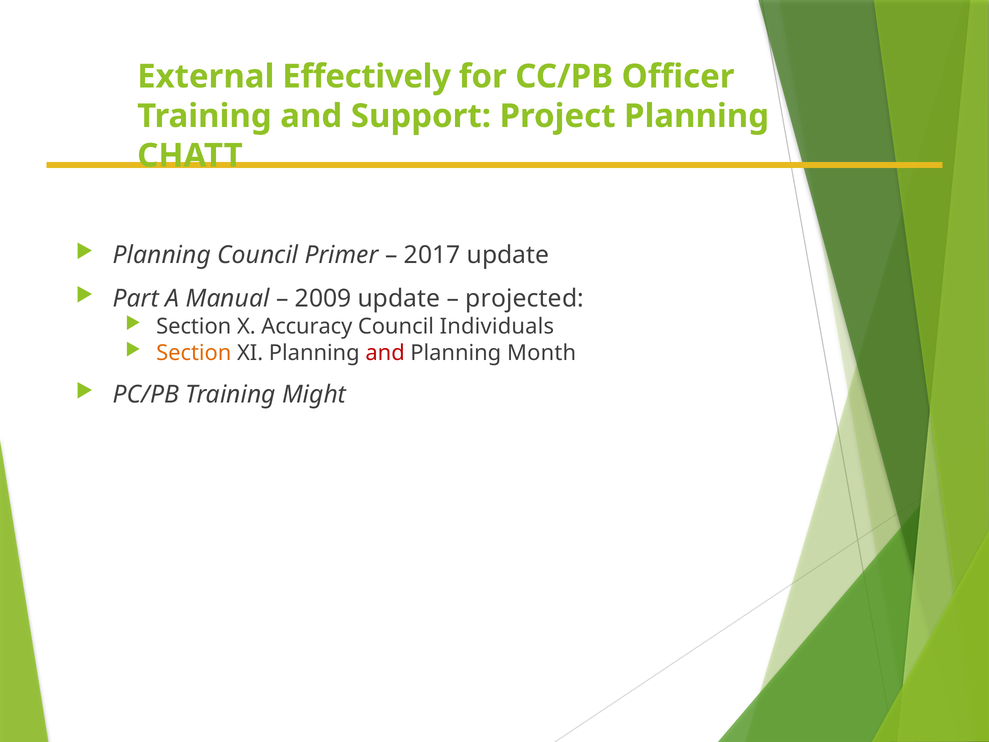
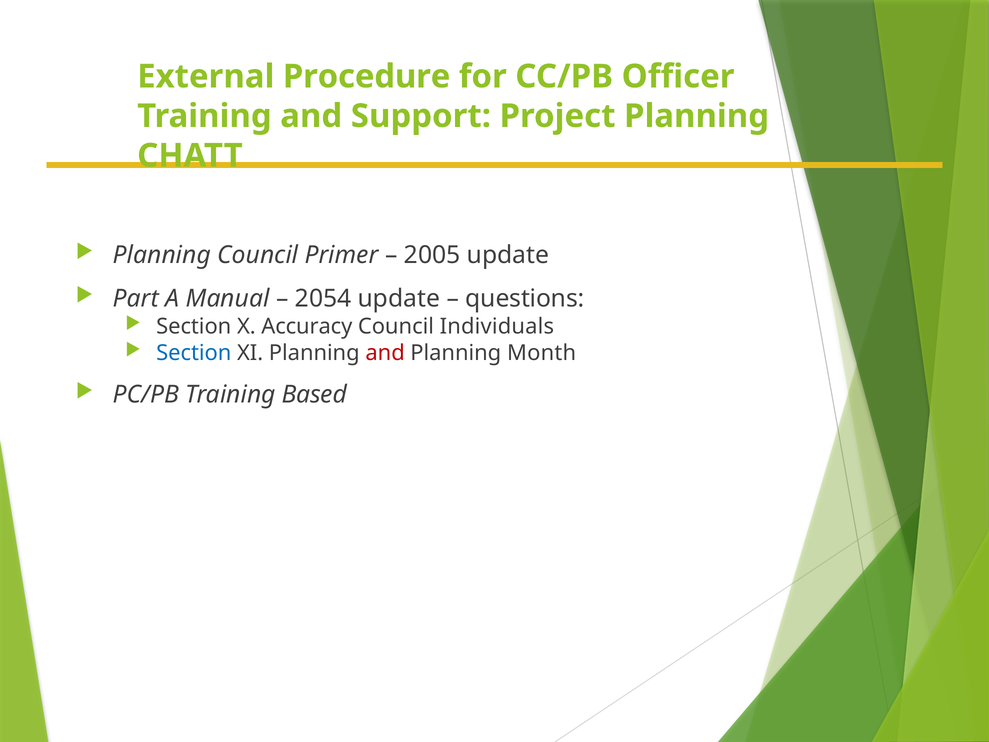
Effectively: Effectively -> Procedure
2017: 2017 -> 2005
2009: 2009 -> 2054
projected: projected -> questions
Section at (194, 353) colour: orange -> blue
Might: Might -> Based
